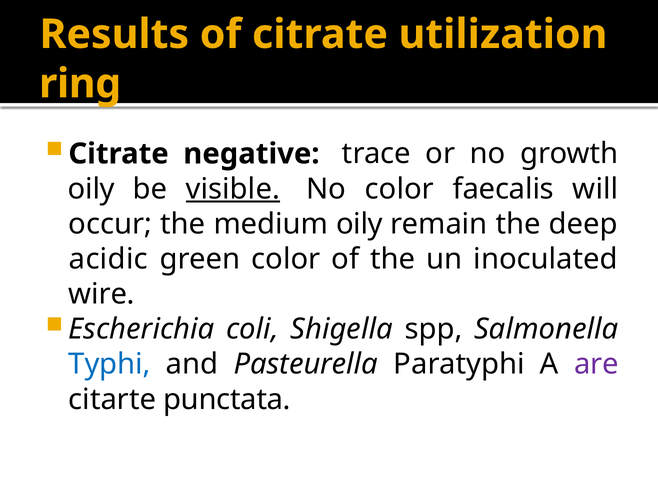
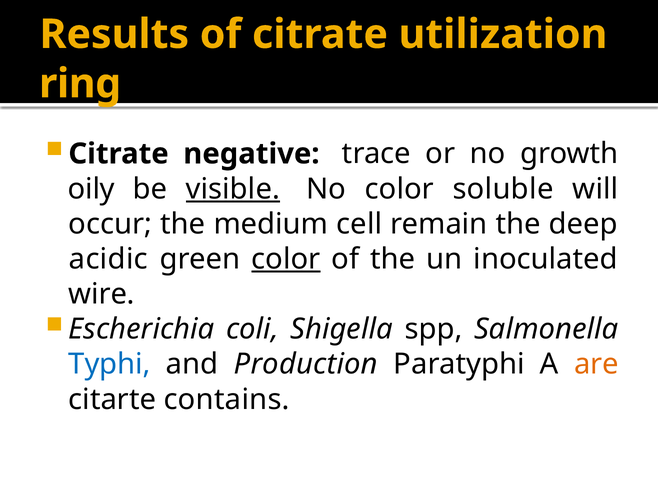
faecalis: faecalis -> soluble
medium oily: oily -> cell
color at (286, 259) underline: none -> present
Pasteurella: Pasteurella -> Production
are colour: purple -> orange
punctata: punctata -> contains
